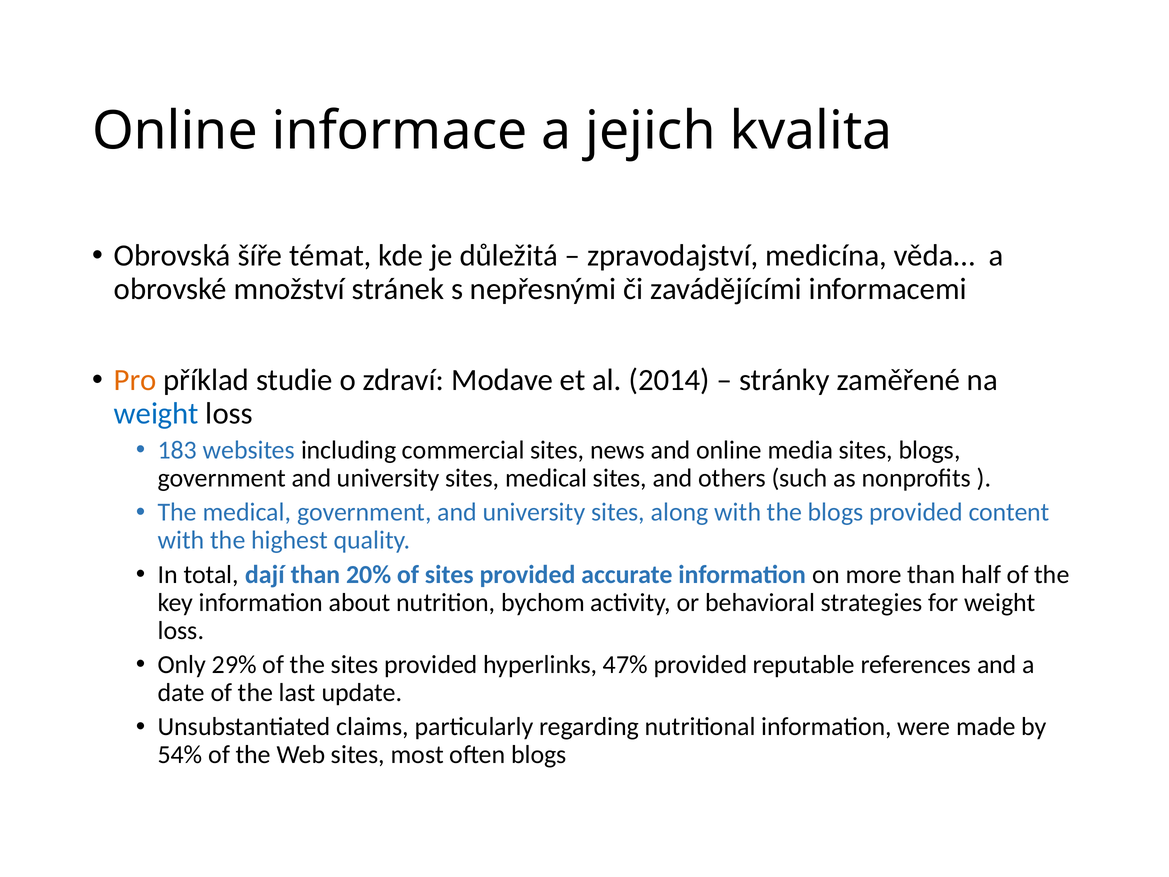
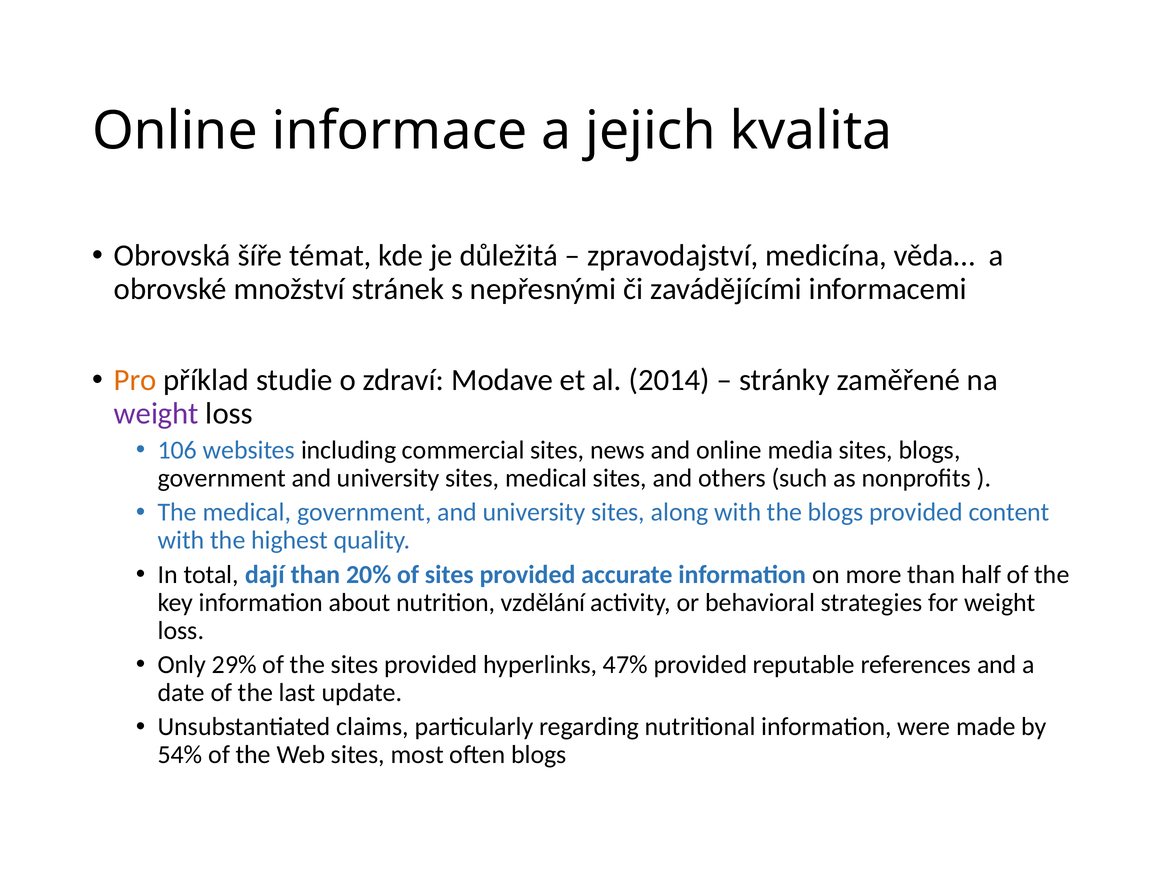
weight at (156, 413) colour: blue -> purple
183: 183 -> 106
bychom: bychom -> vzdělání
